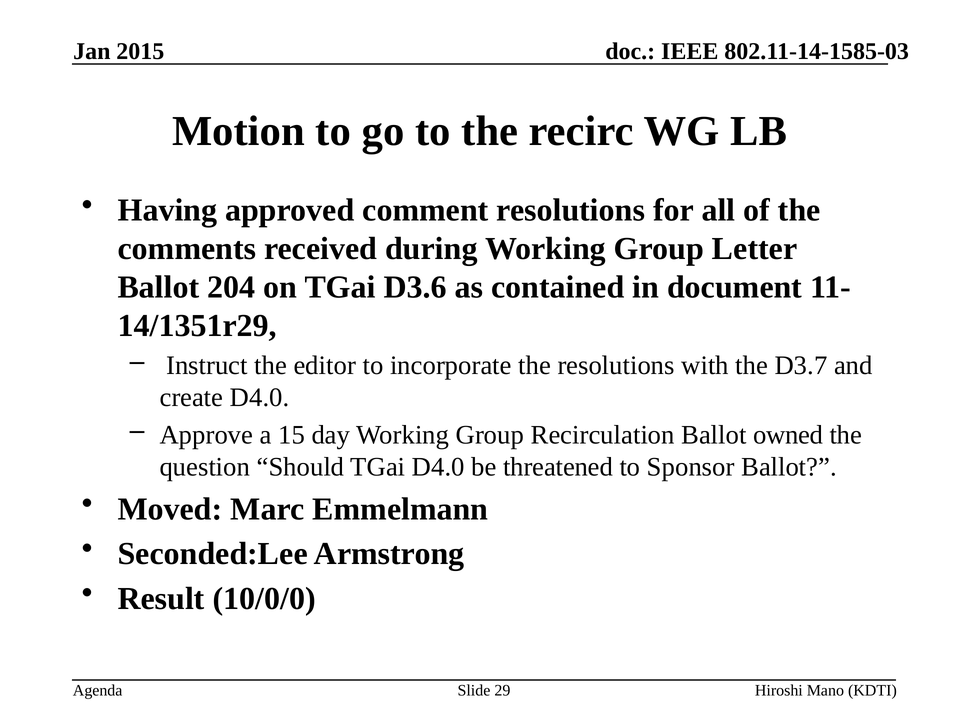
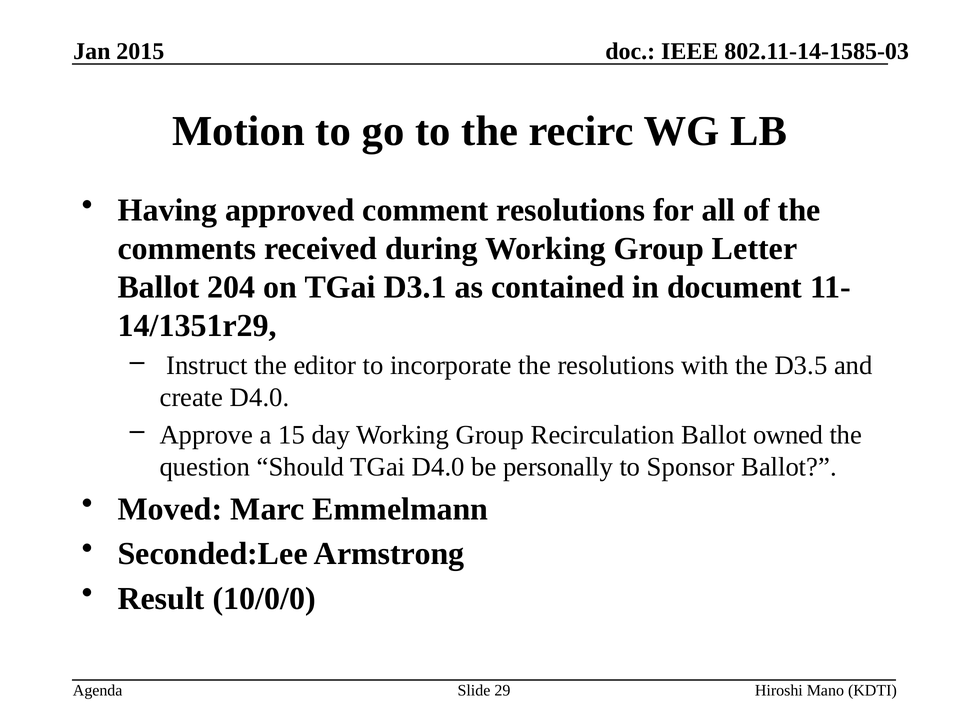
D3.6: D3.6 -> D3.1
D3.7: D3.7 -> D3.5
threatened: threatened -> personally
